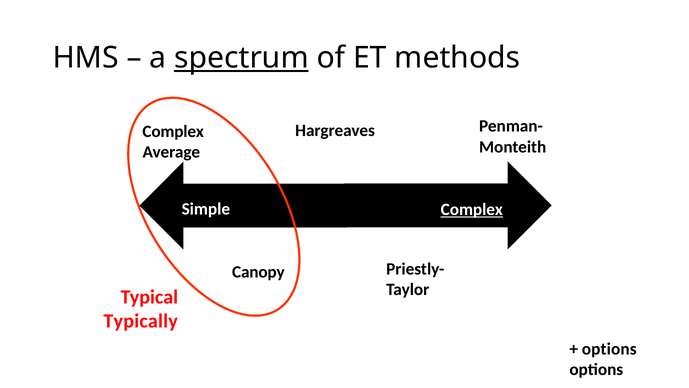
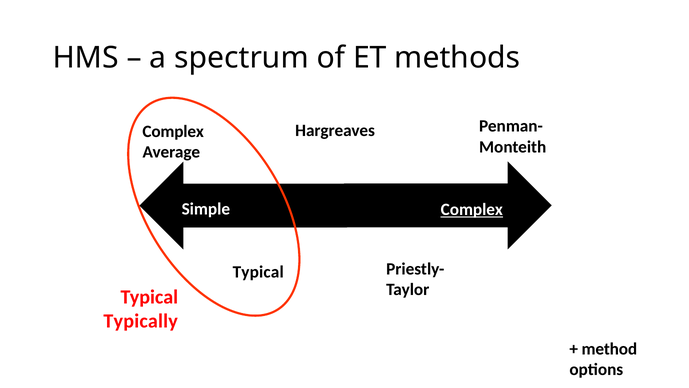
spectrum underline: present -> none
Canopy at (258, 272): Canopy -> Typical
options at (609, 349): options -> method
